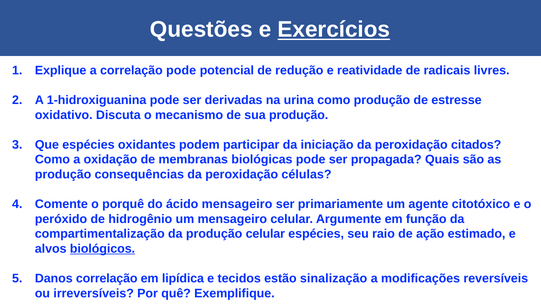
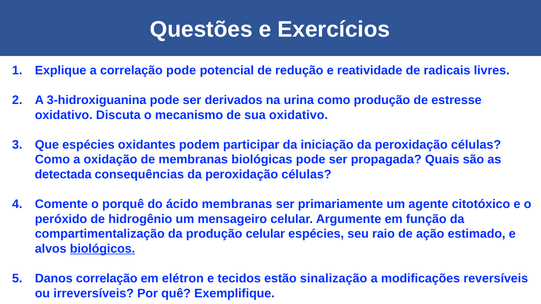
Exercícios underline: present -> none
1-hidroxiguanina: 1-hidroxiguanina -> 3-hidroxiguanina
derivadas: derivadas -> derivados
sua produção: produção -> oxidativo
iniciação da peroxidação citados: citados -> células
produção at (63, 175): produção -> detectada
ácido mensageiro: mensageiro -> membranas
lipídica: lipídica -> elétron
